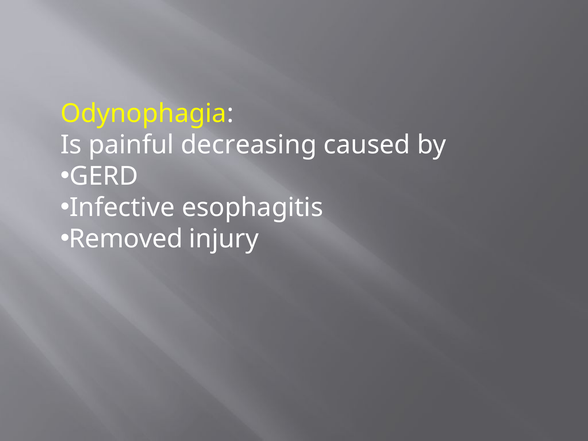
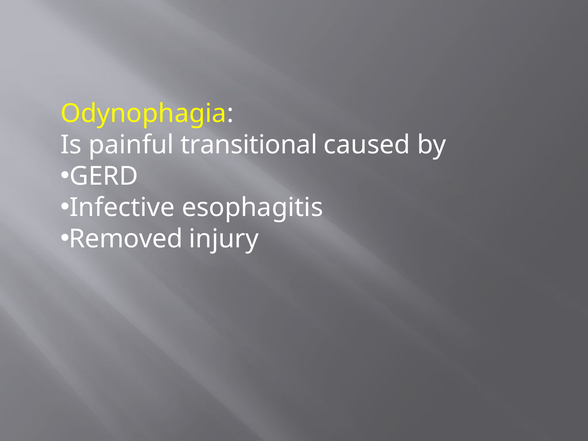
decreasing: decreasing -> transitional
